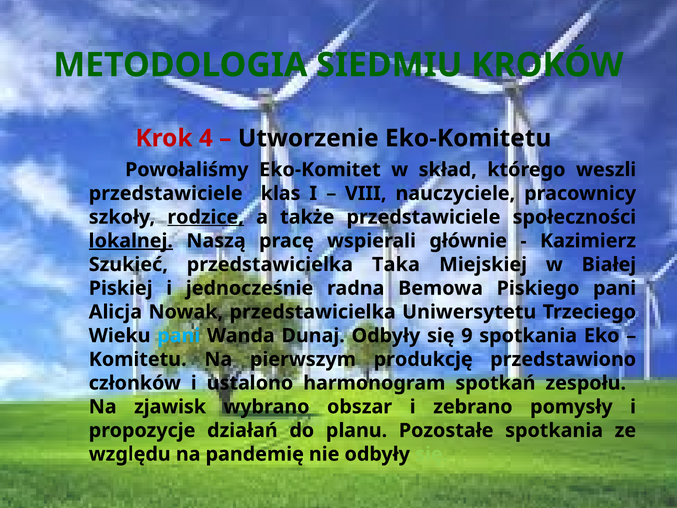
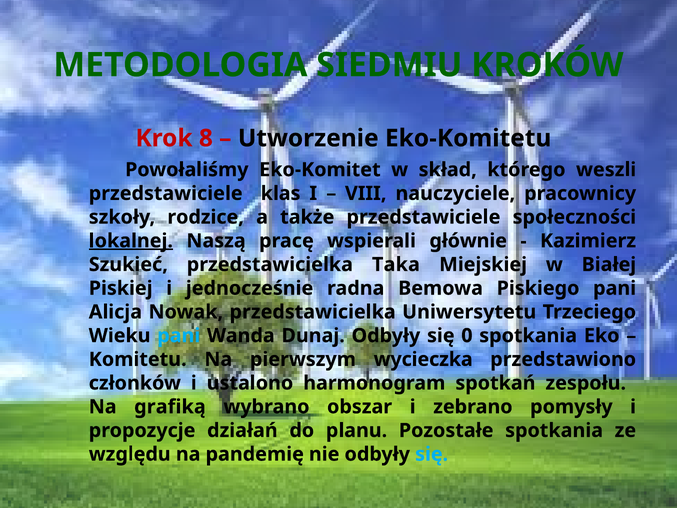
4: 4 -> 8
rodzice underline: present -> none
9: 9 -> 0
produkcję: produkcję -> wycieczka
zjawisk: zjawisk -> grafiką
się at (432, 454) colour: light green -> light blue
